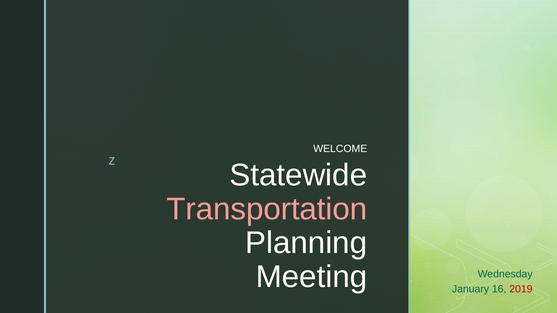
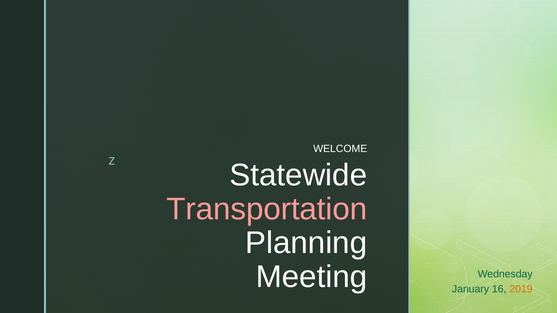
2019 colour: red -> orange
